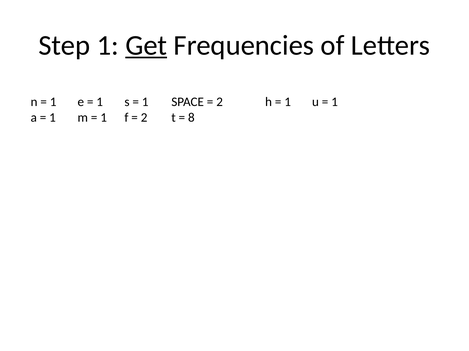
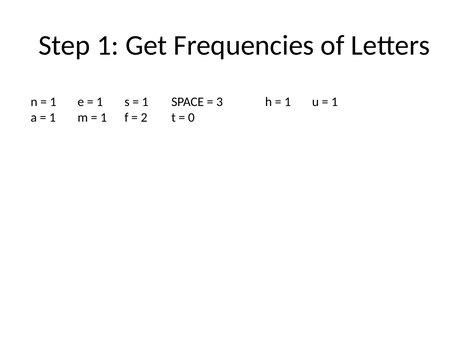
Get underline: present -> none
2 at (220, 102): 2 -> 3
8: 8 -> 0
